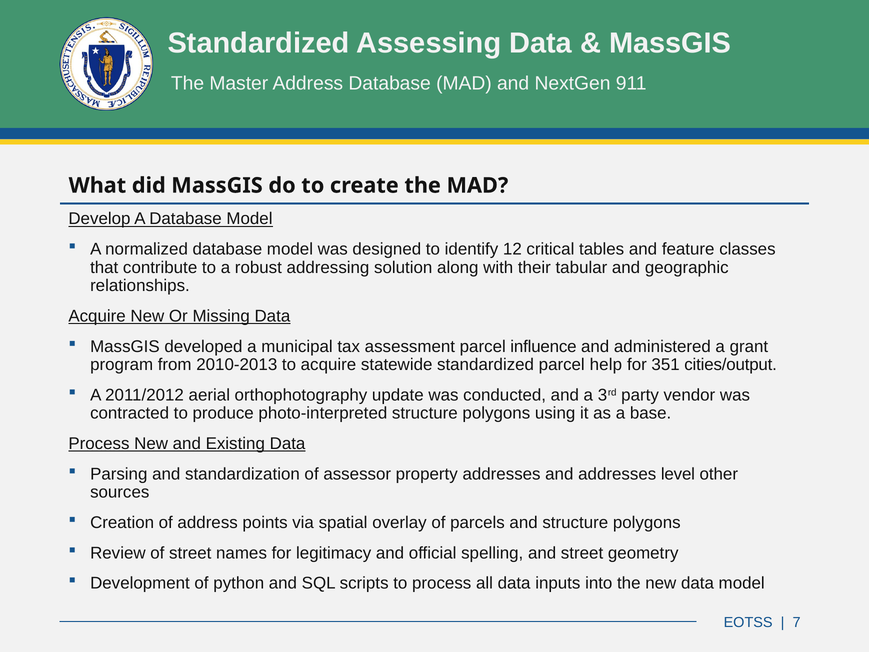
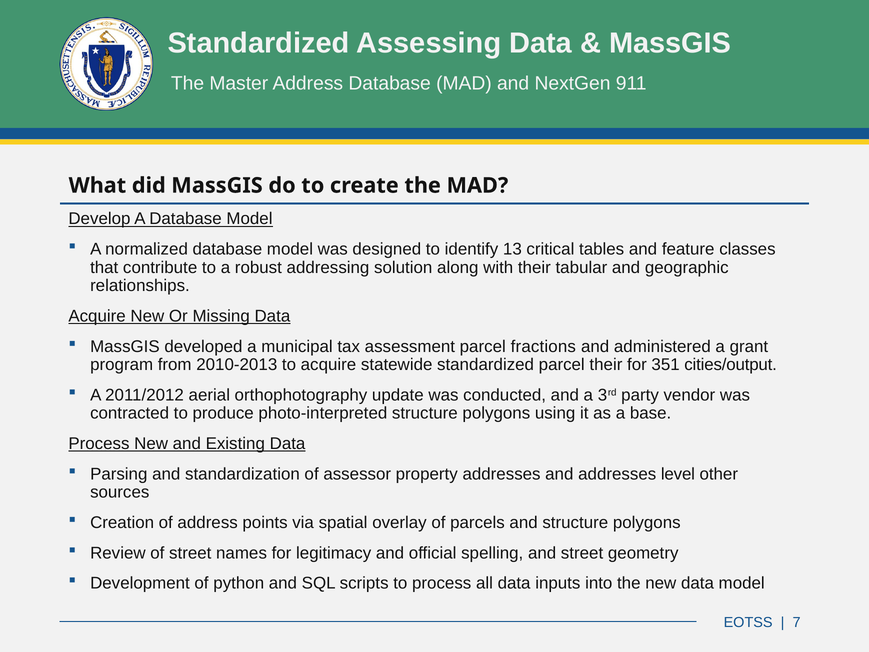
12: 12 -> 13
influence: influence -> fractions
parcel help: help -> their
